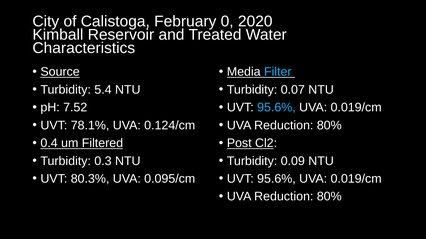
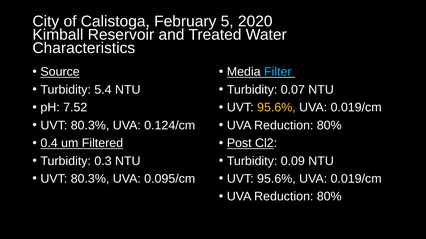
0: 0 -> 5
95.6% at (276, 108) colour: light blue -> yellow
78.1% at (90, 126): 78.1% -> 80.3%
